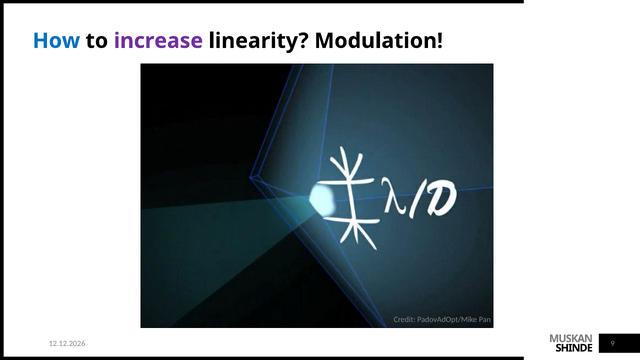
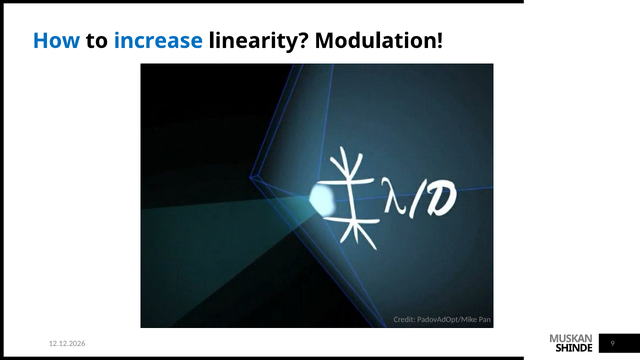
increase colour: purple -> blue
